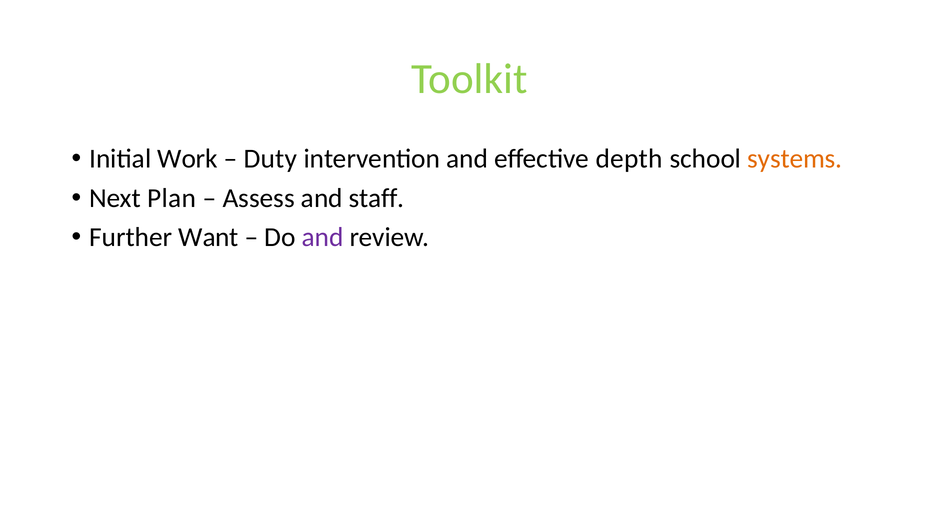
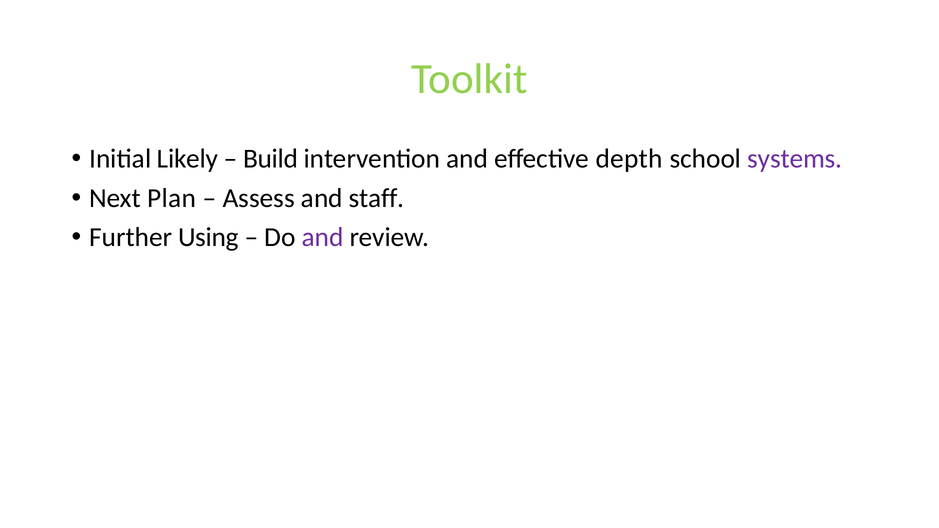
Work: Work -> Likely
Duty: Duty -> Build
systems colour: orange -> purple
Want: Want -> Using
